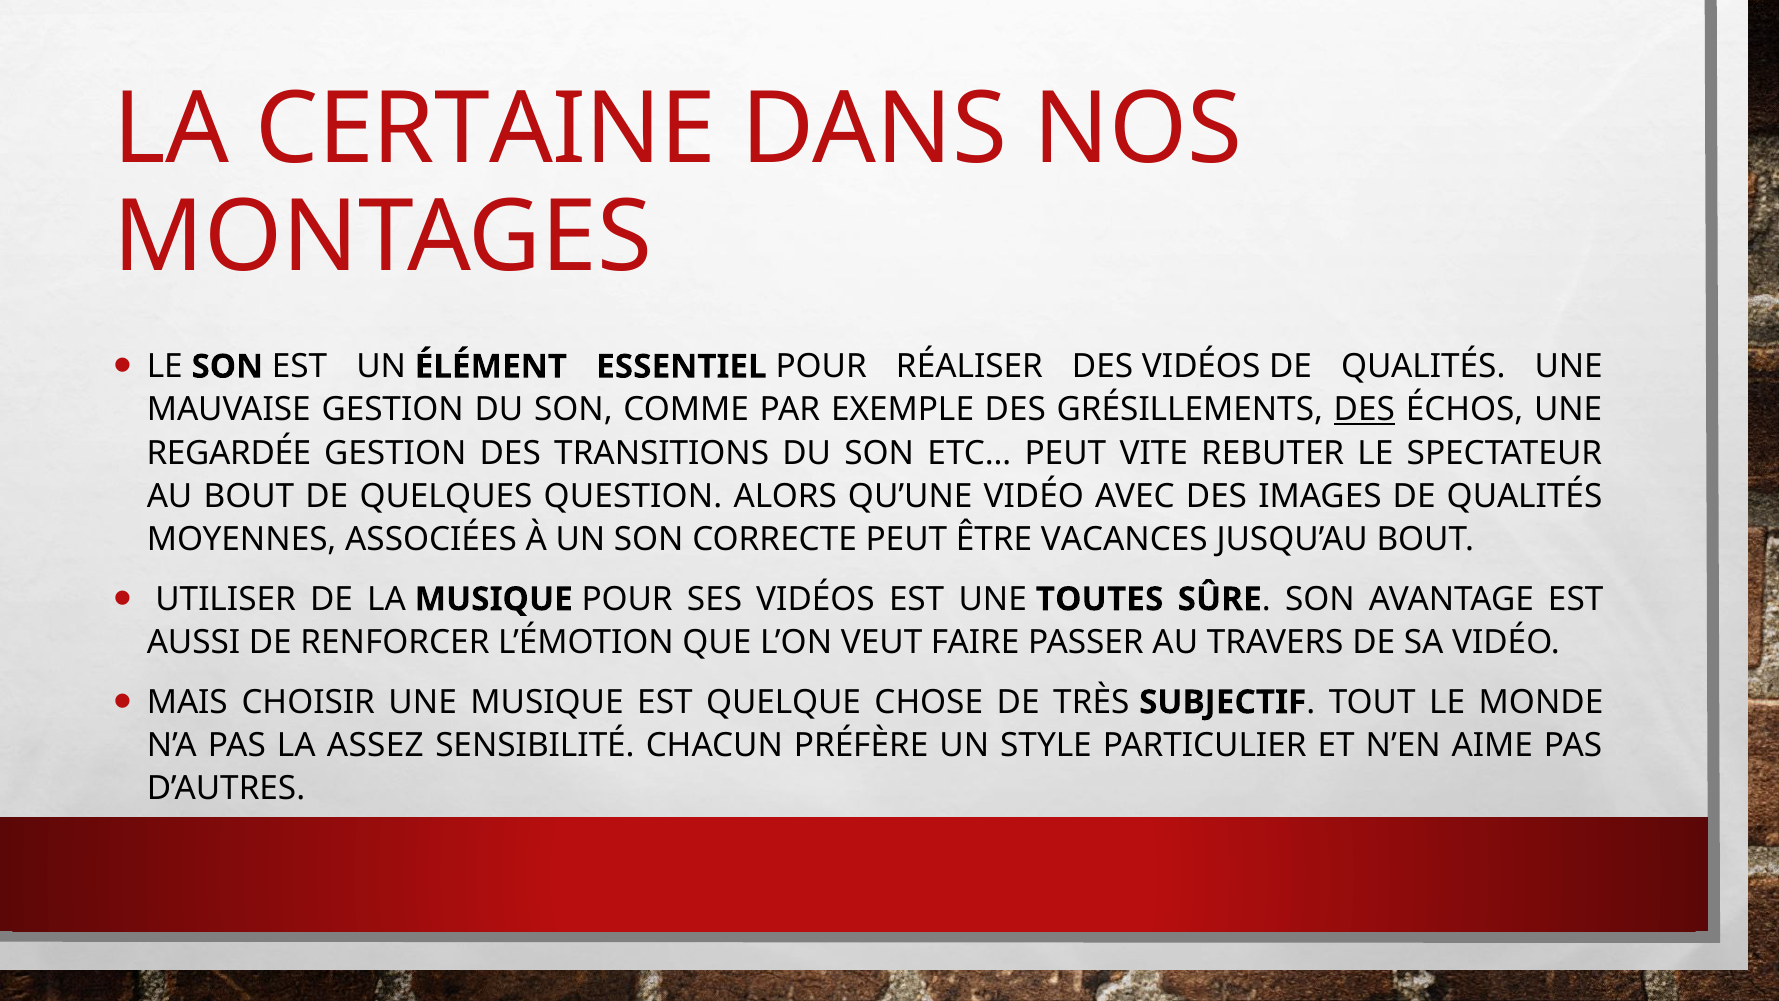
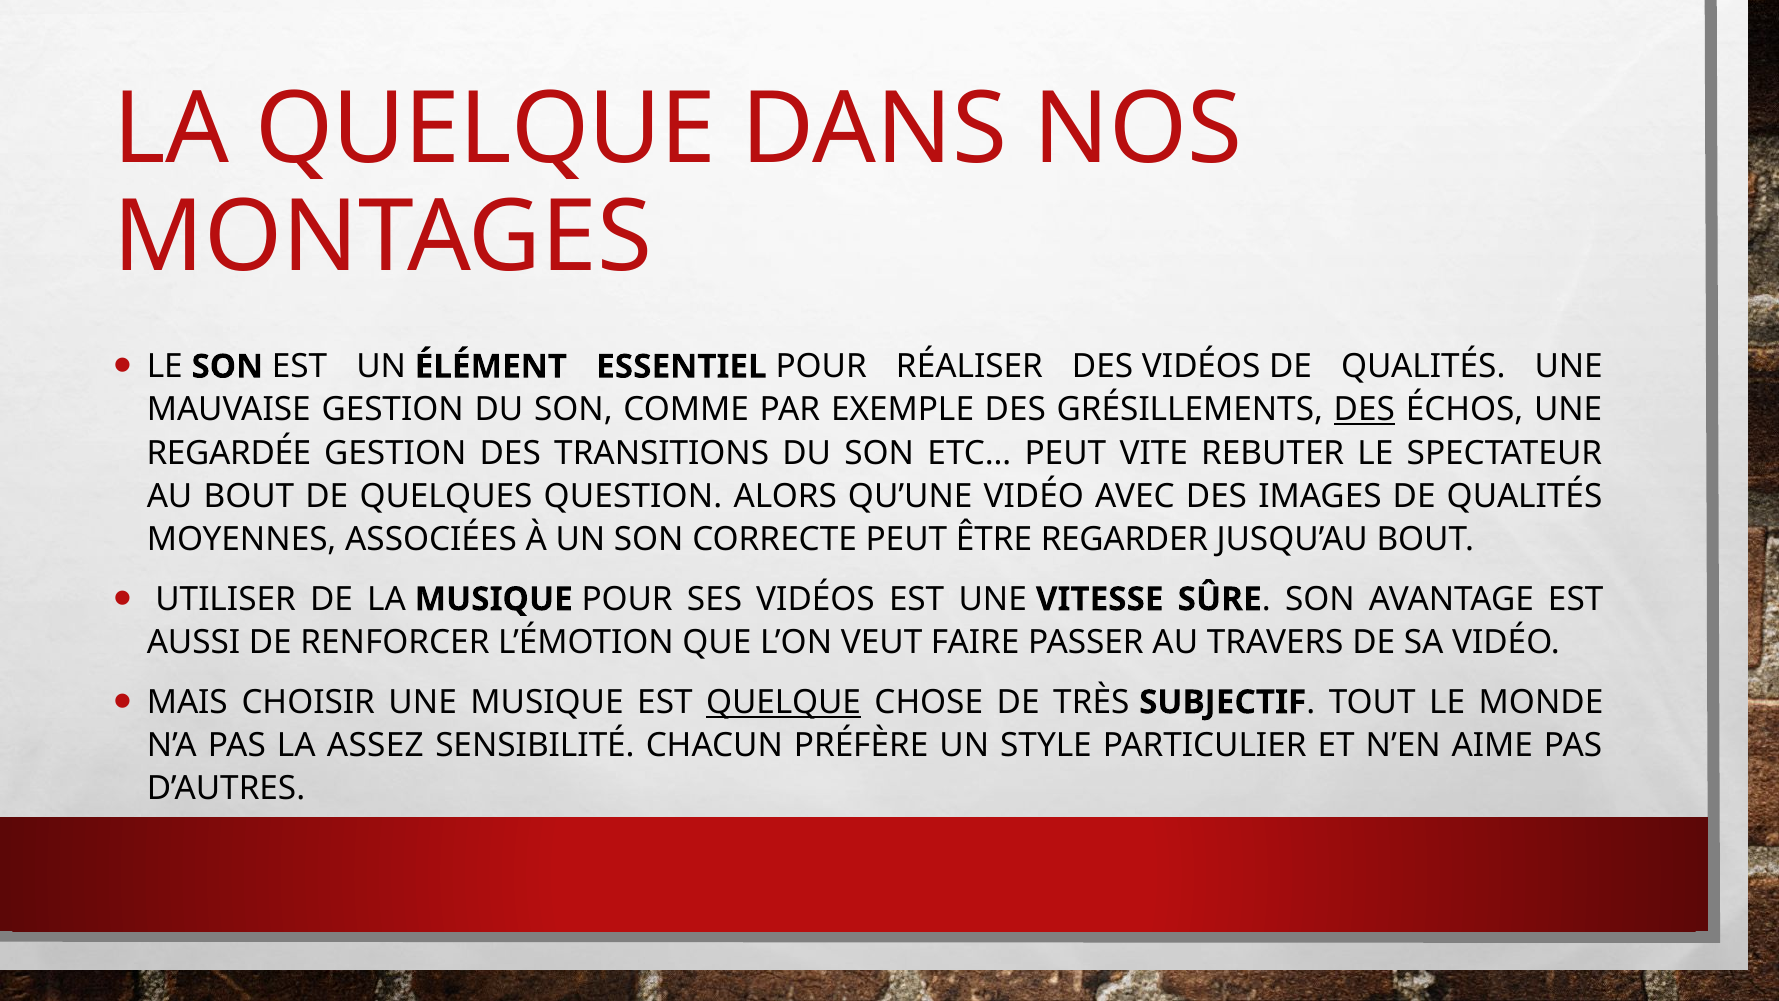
LA CERTAINE: CERTAINE -> QUELQUE
VACANCES: VACANCES -> REGARDER
TOUTES: TOUTES -> VITESSE
QUELQUE at (784, 702) underline: none -> present
